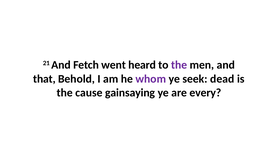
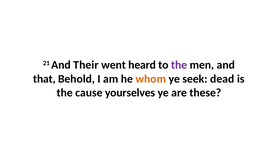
Fetch: Fetch -> Their
whom colour: purple -> orange
gainsaying: gainsaying -> yourselves
every: every -> these
